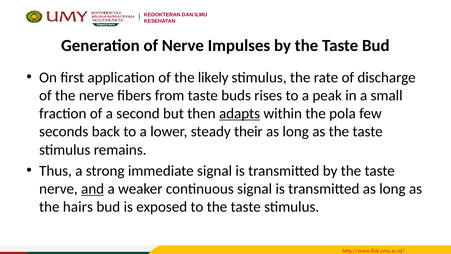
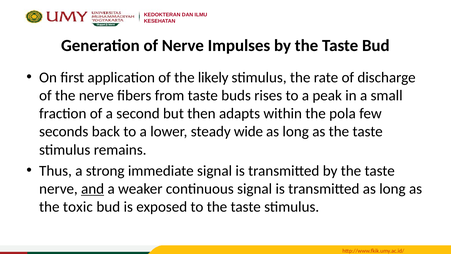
adapts underline: present -> none
their: their -> wide
hairs: hairs -> toxic
